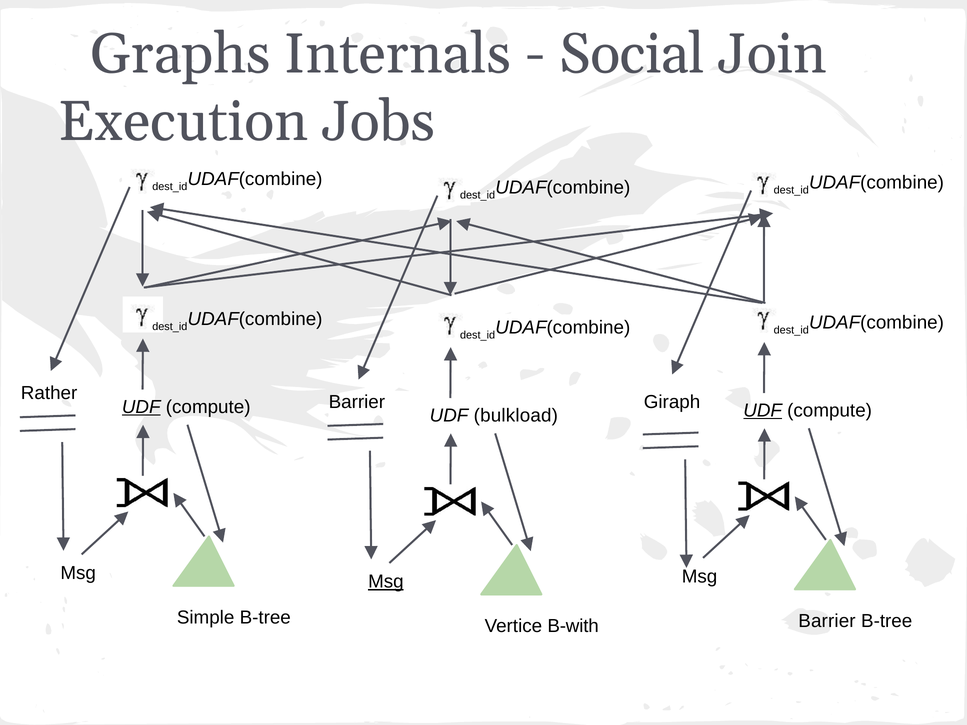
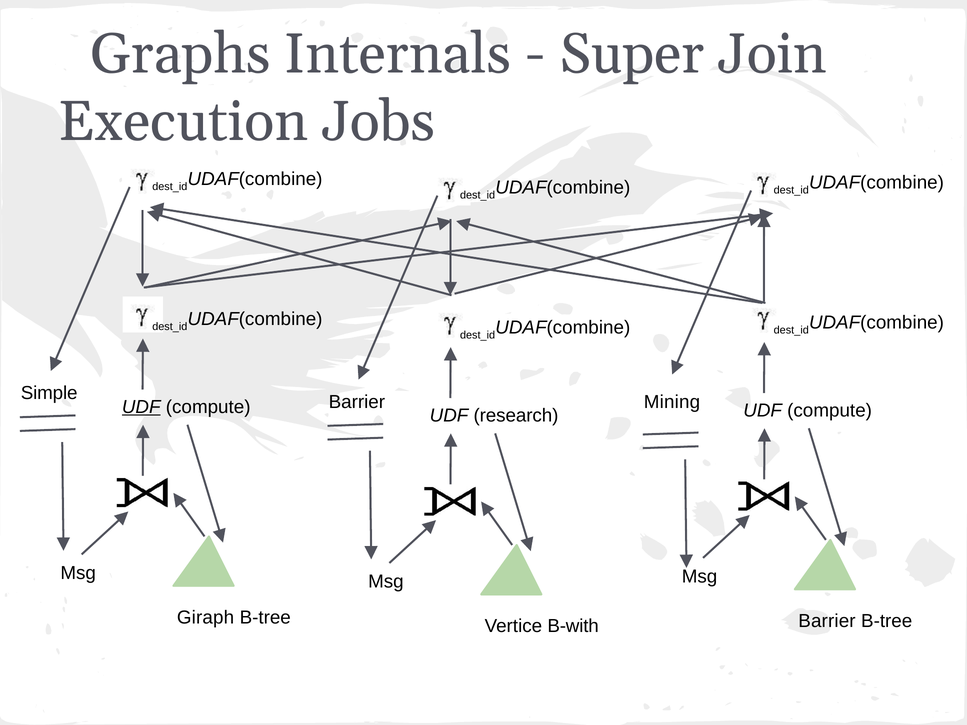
Social: Social -> Super
Rather: Rather -> Simple
Giraph: Giraph -> Mining
UDF at (763, 411) underline: present -> none
bulkload: bulkload -> research
Msg at (386, 582) underline: present -> none
Simple: Simple -> Giraph
